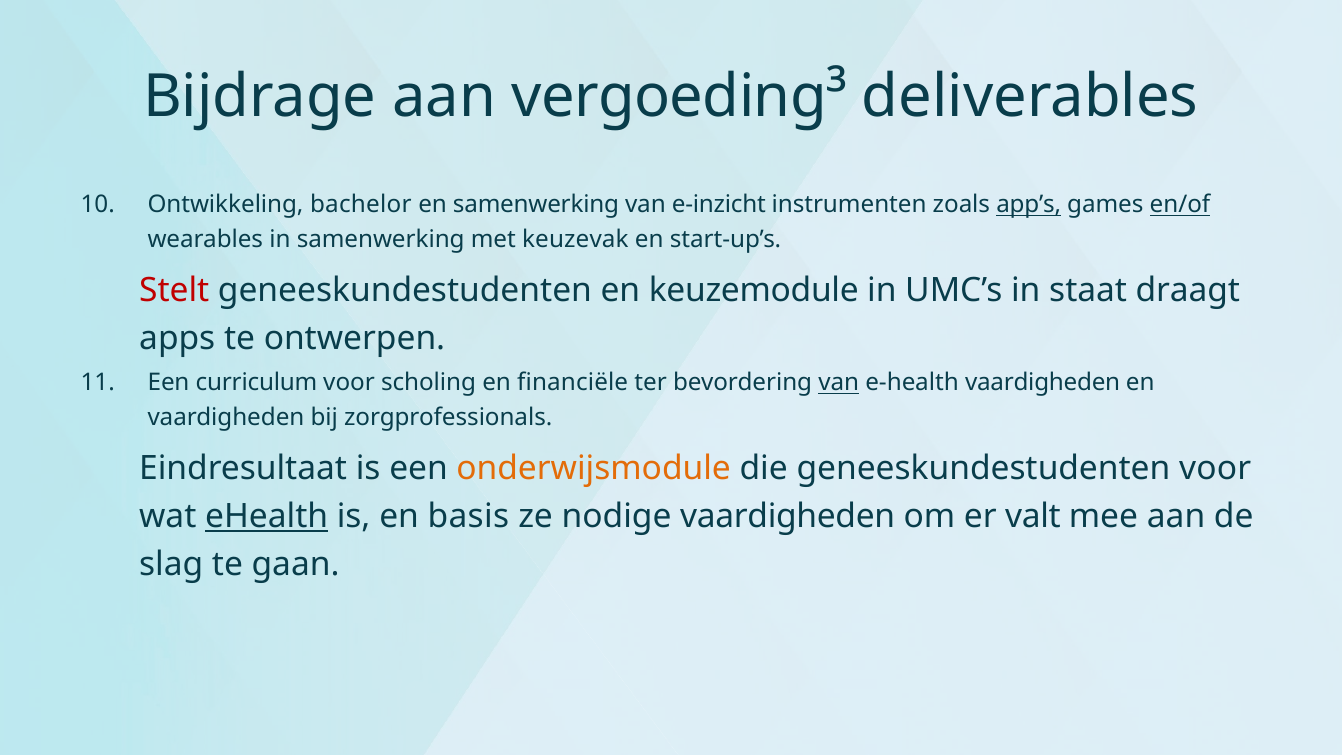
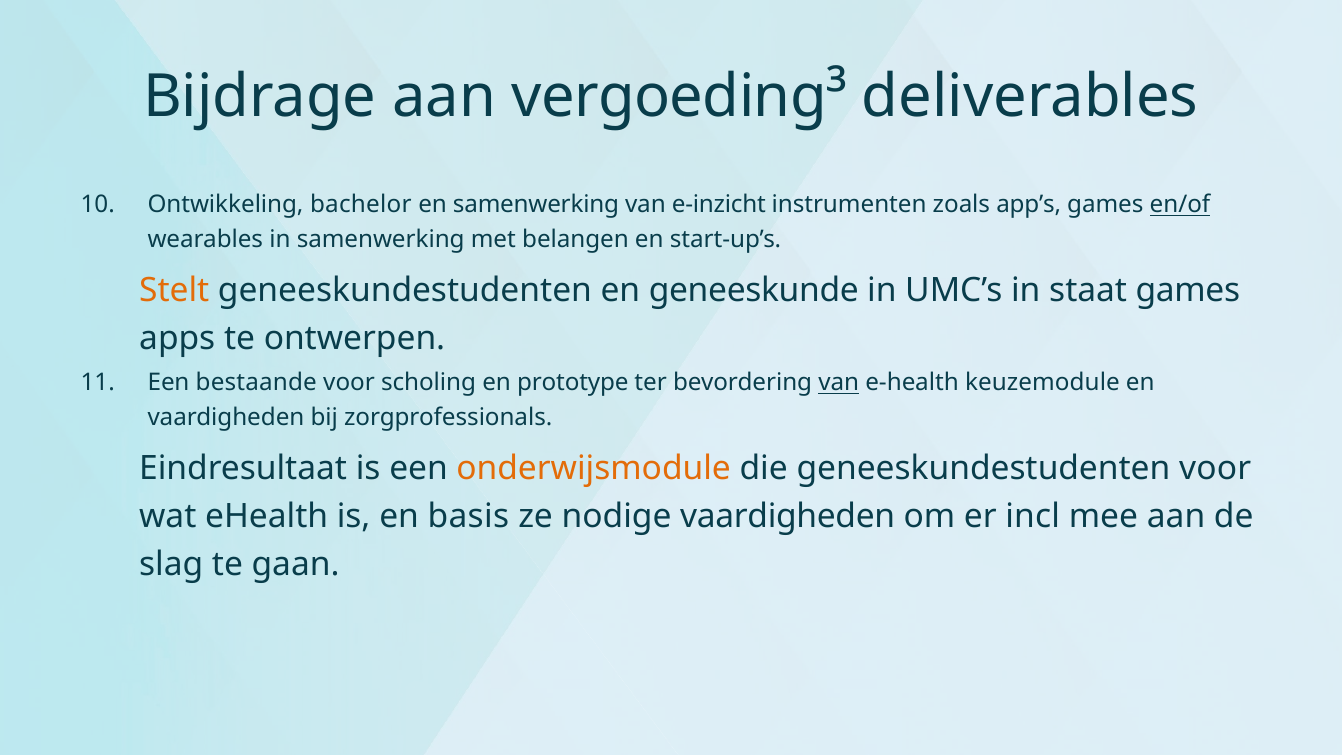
app’s underline: present -> none
keuzevak: keuzevak -> belangen
Stelt colour: red -> orange
keuzemodule: keuzemodule -> geneeskunde
staat draagt: draagt -> games
curriculum: curriculum -> bestaande
financiële: financiële -> prototype
e-health vaardigheden: vaardigheden -> keuzemodule
eHealth underline: present -> none
valt: valt -> incl
